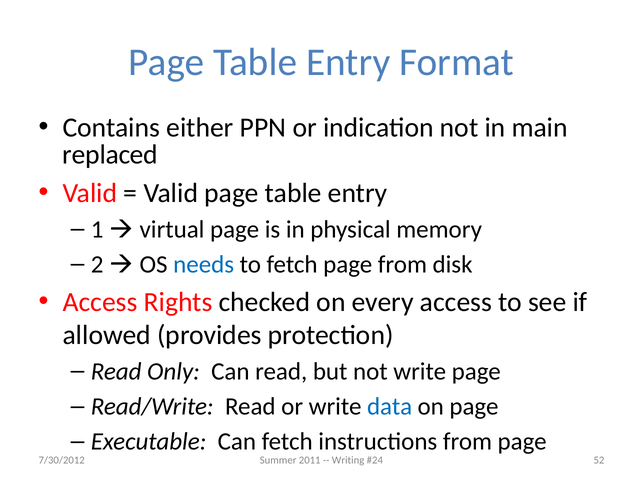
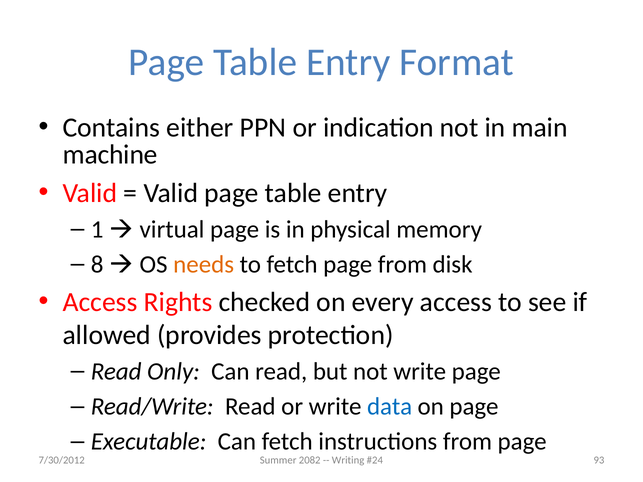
replaced: replaced -> machine
2: 2 -> 8
needs colour: blue -> orange
2011: 2011 -> 2082
52: 52 -> 93
